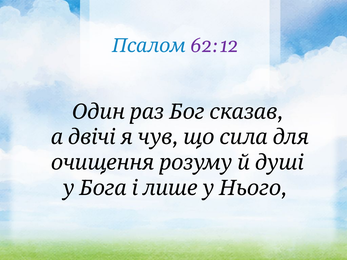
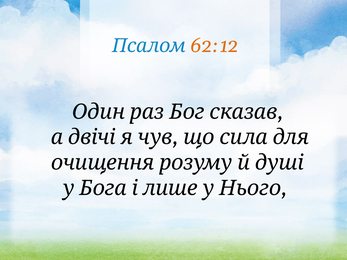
62:12 colour: purple -> orange
